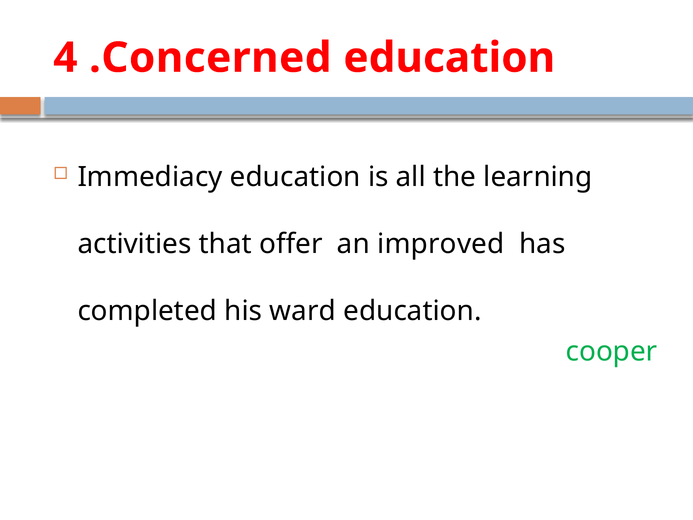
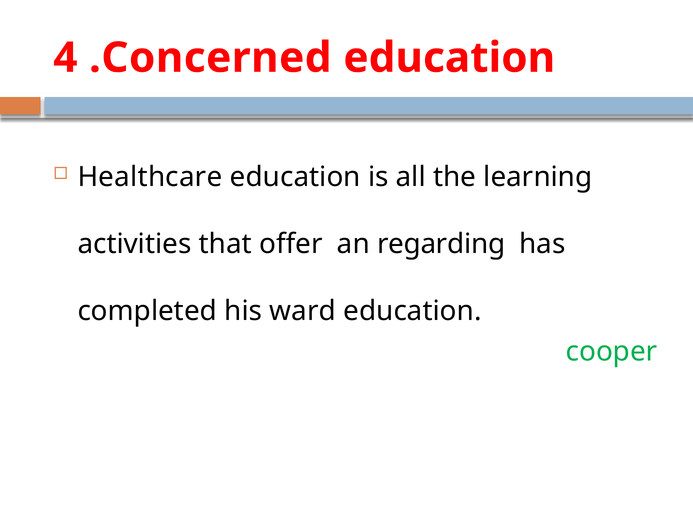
Immediacy: Immediacy -> Healthcare
improved: improved -> regarding
